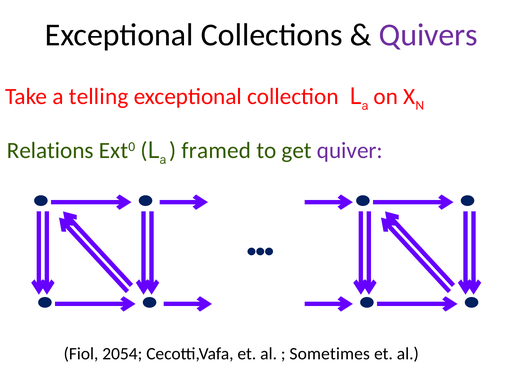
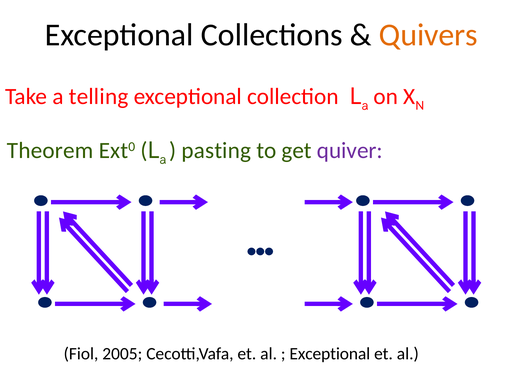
Quivers colour: purple -> orange
Relations: Relations -> Theorem
framed: framed -> pasting
2054: 2054 -> 2005
Sometimes at (330, 354): Sometimes -> Exceptional
